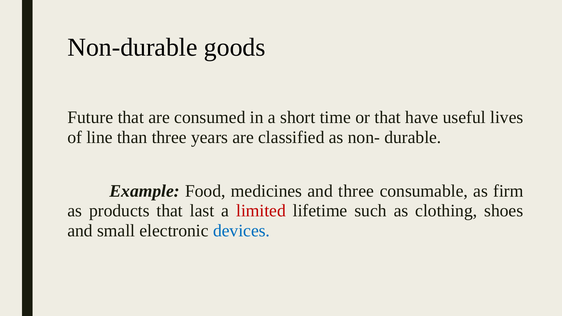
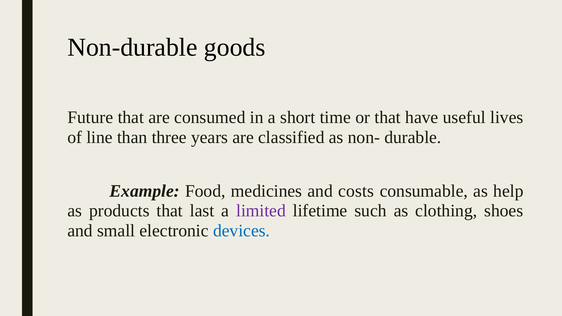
and three: three -> costs
firm: firm -> help
limited colour: red -> purple
